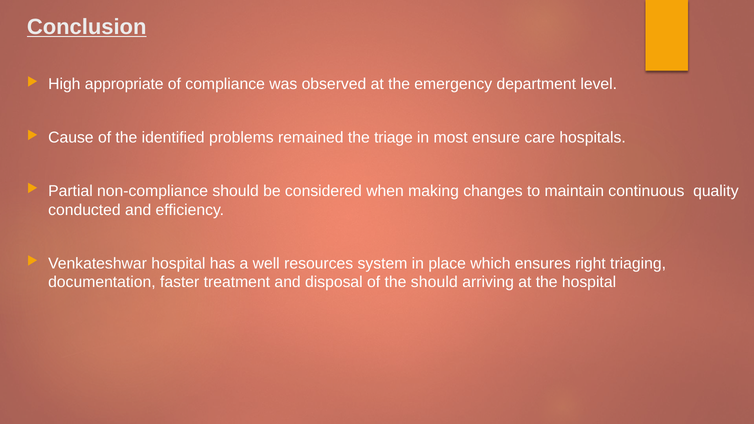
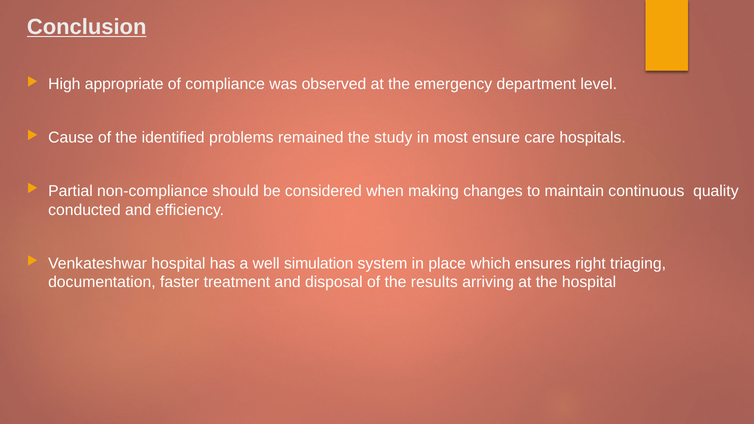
triage: triage -> study
resources: resources -> simulation
the should: should -> results
